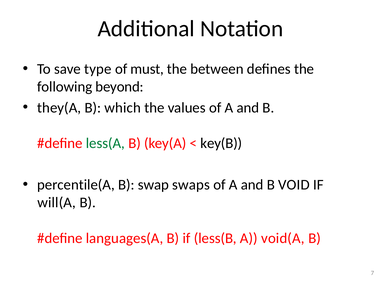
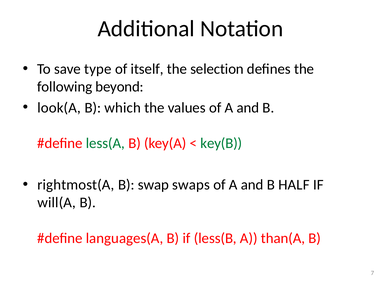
must: must -> itself
between: between -> selection
they(A: they(A -> look(A
key(B colour: black -> green
percentile(A: percentile(A -> rightmost(A
VOID: VOID -> HALF
void(A: void(A -> than(A
